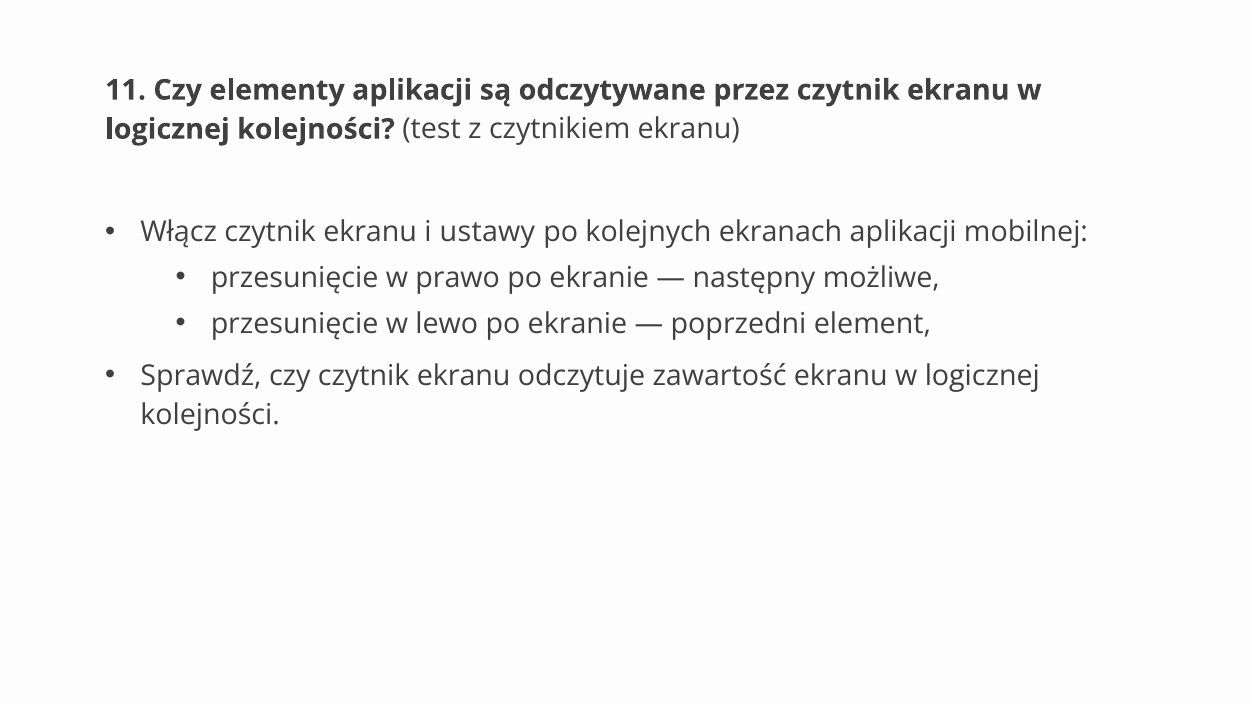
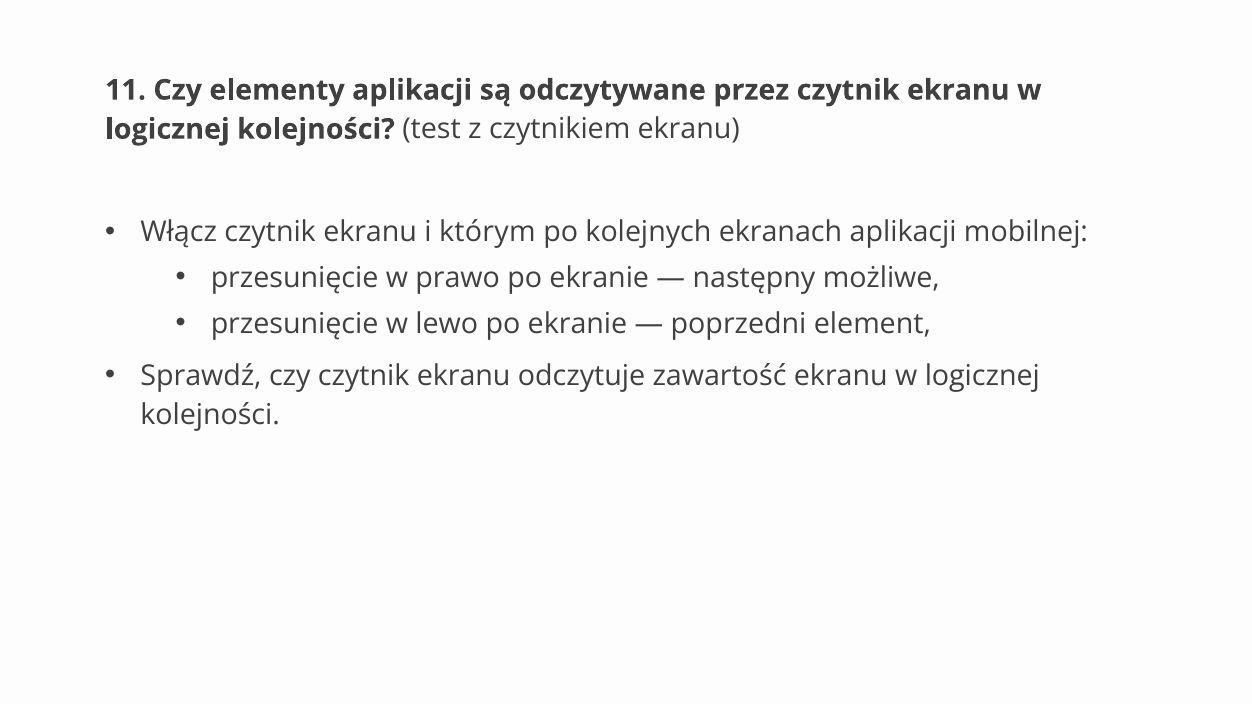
ustawy: ustawy -> którym
